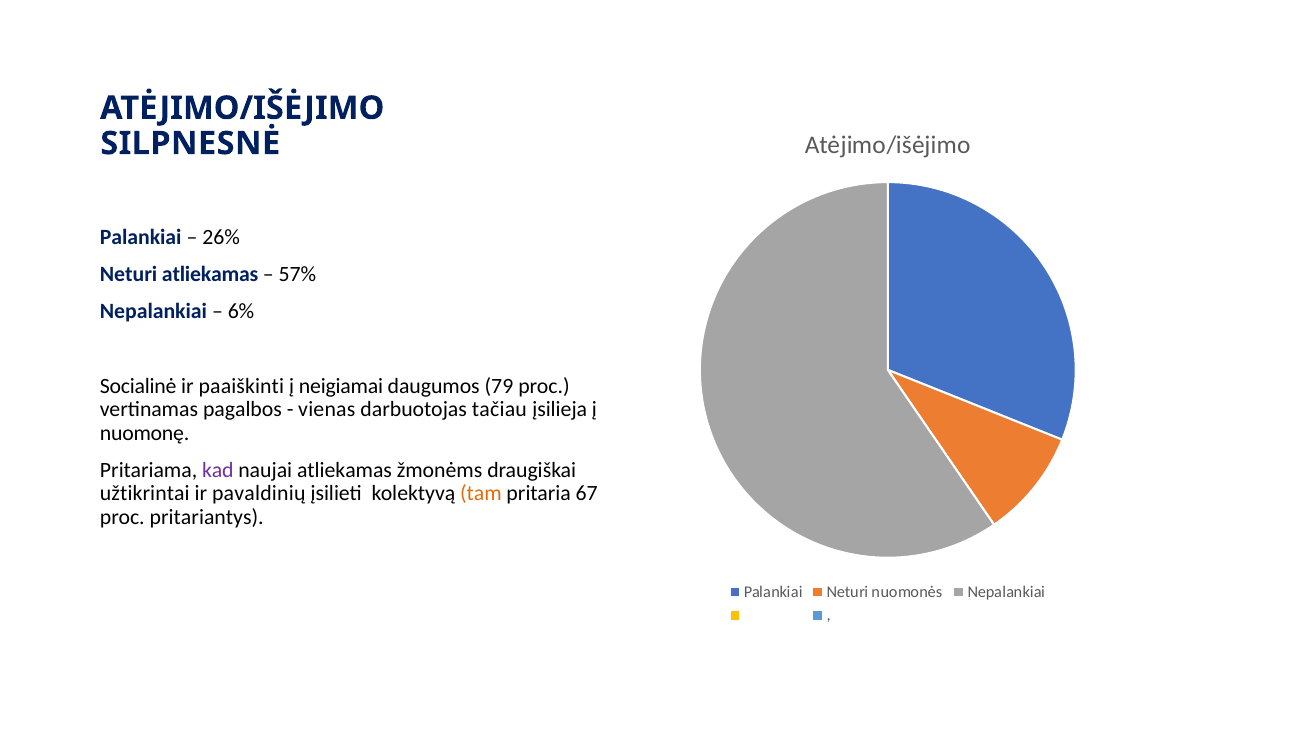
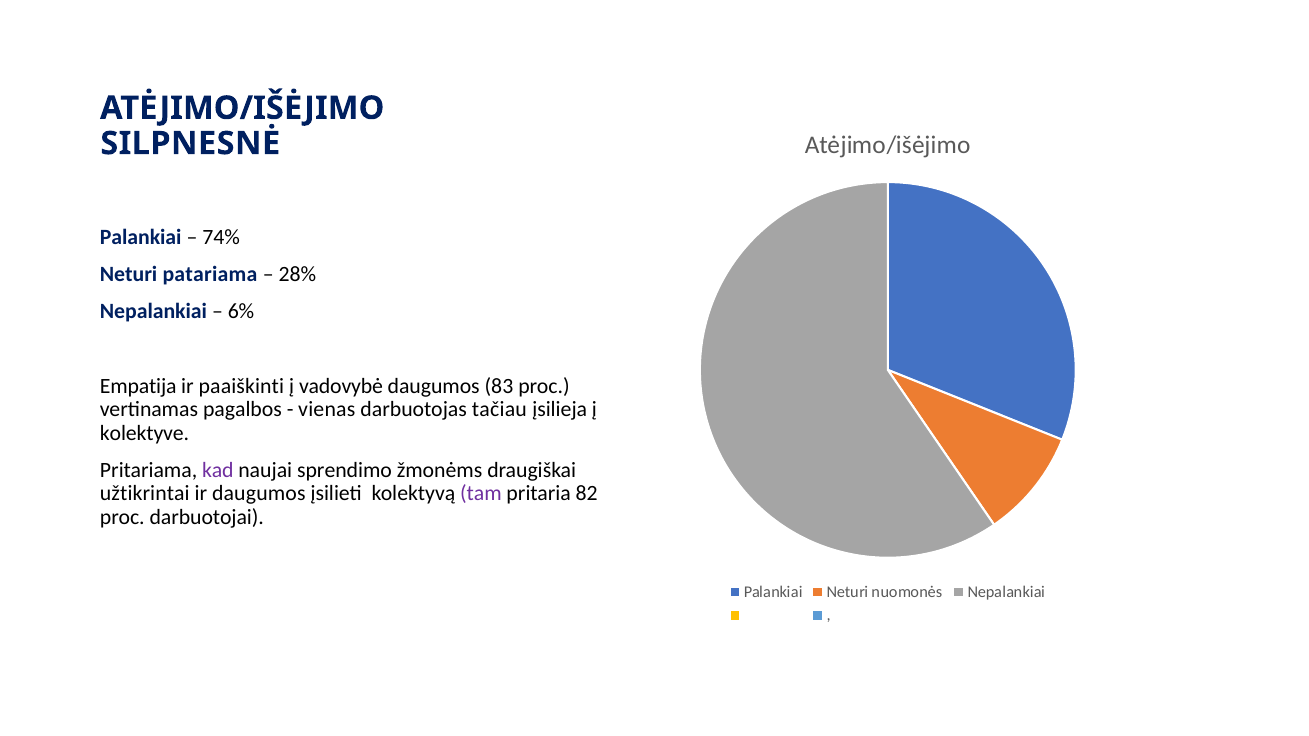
26%: 26% -> 74%
Neturi atliekamas: atliekamas -> patariama
57%: 57% -> 28%
Socialinė: Socialinė -> Empatija
neigiamai: neigiamai -> vadovybė
79: 79 -> 83
nuomonę: nuomonę -> kolektyve
naujai atliekamas: atliekamas -> sprendimo
ir pavaldinių: pavaldinių -> daugumos
tam colour: orange -> purple
67: 67 -> 82
pritariantys: pritariantys -> darbuotojai
